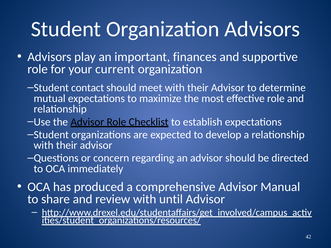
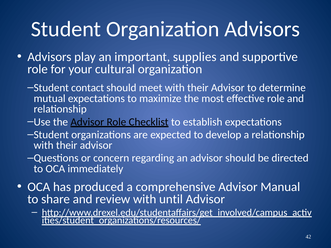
finances: finances -> supplies
current: current -> cultural
